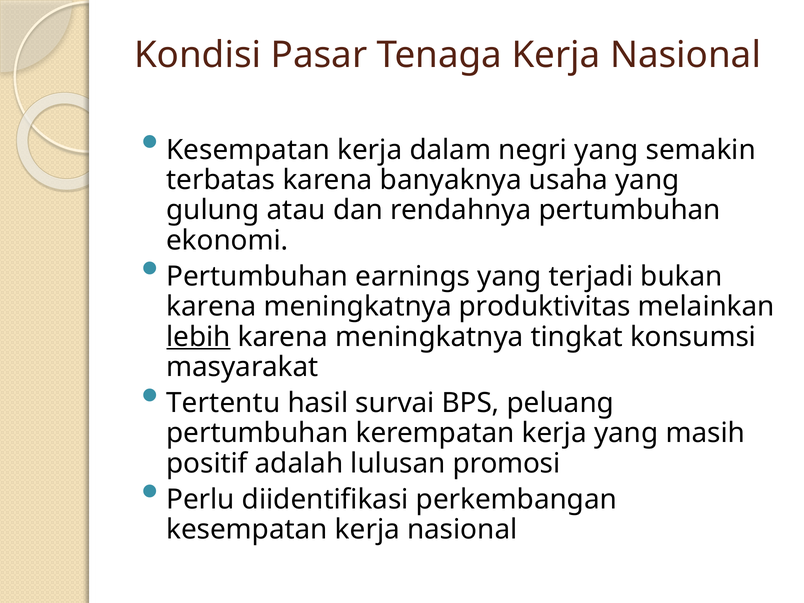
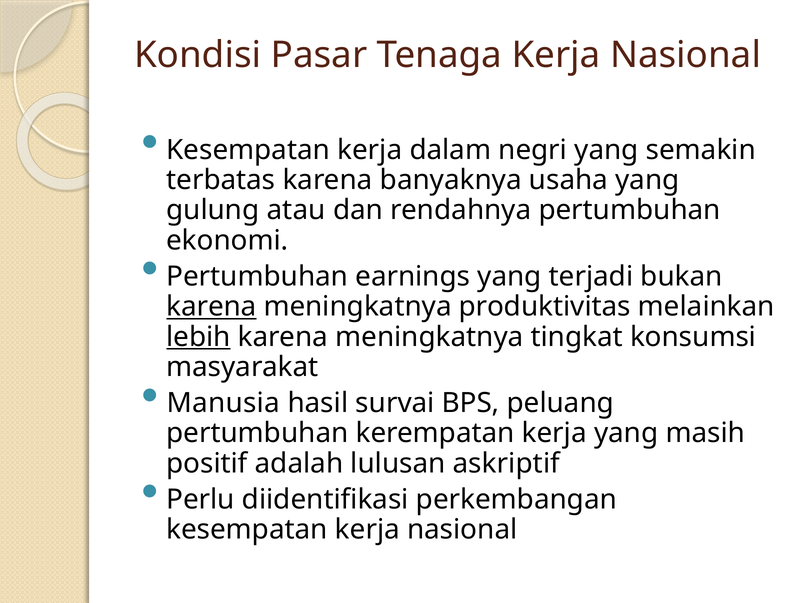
karena at (211, 307) underline: none -> present
Tertentu: Tertentu -> Manusia
promosi: promosi -> askriptif
